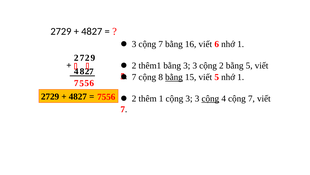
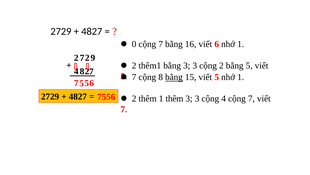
3 at (134, 44): 3 -> 0
1 cộng: cộng -> thêm
cộng at (210, 98) underline: present -> none
